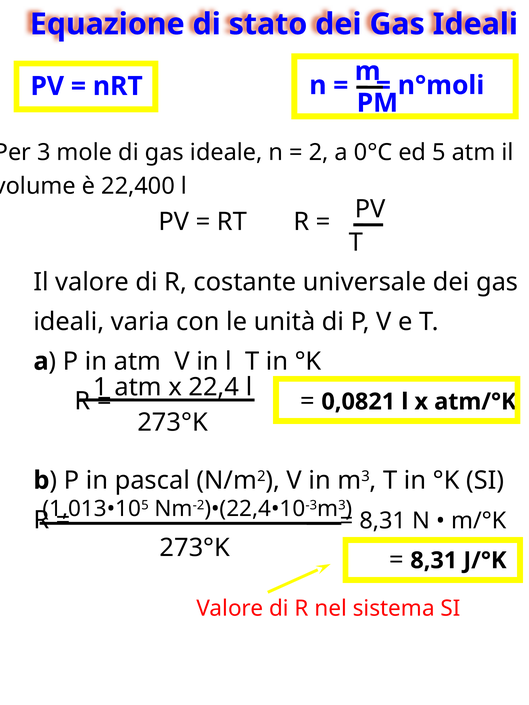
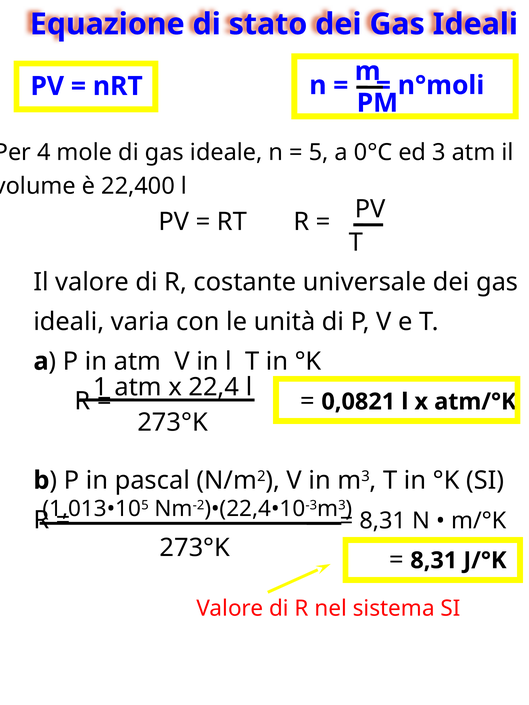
3: 3 -> 4
2: 2 -> 5
5: 5 -> 3
